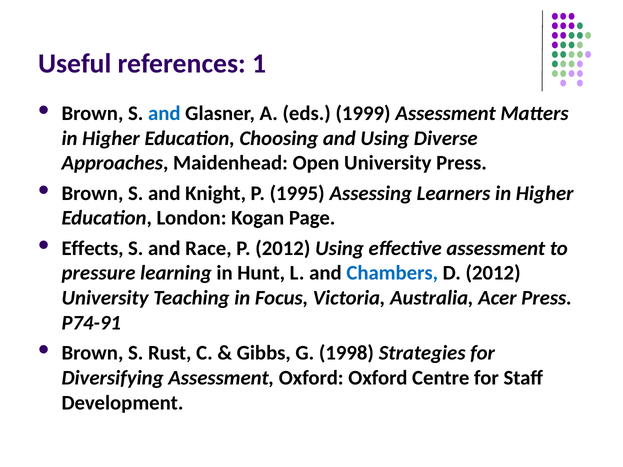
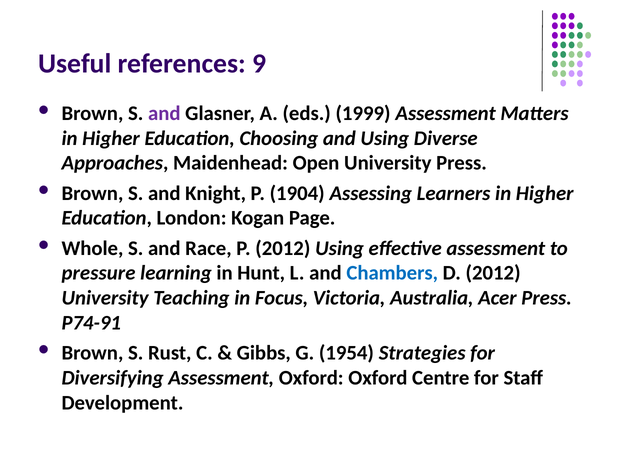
1: 1 -> 9
and at (164, 113) colour: blue -> purple
1995: 1995 -> 1904
Effects: Effects -> Whole
1998: 1998 -> 1954
